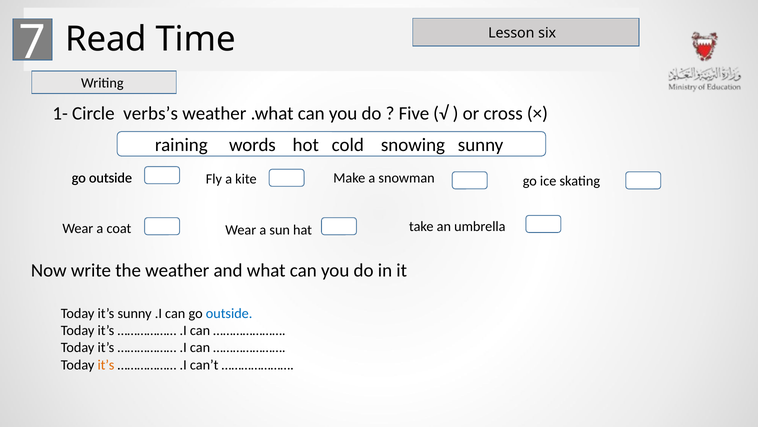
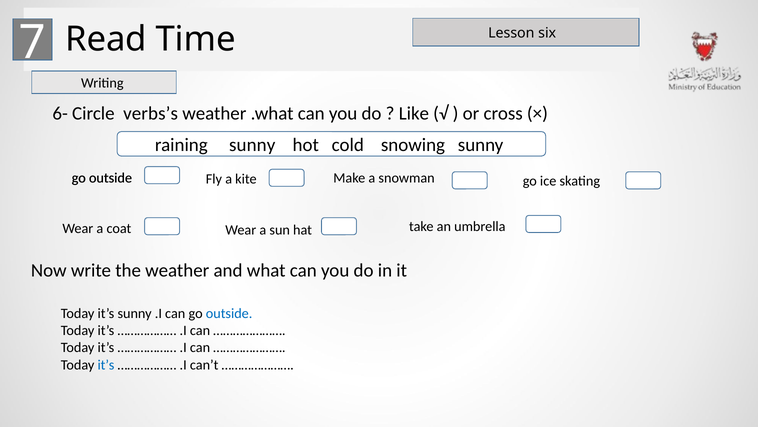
1-: 1- -> 6-
Five: Five -> Like
raining words: words -> sunny
it’s at (106, 364) colour: orange -> blue
